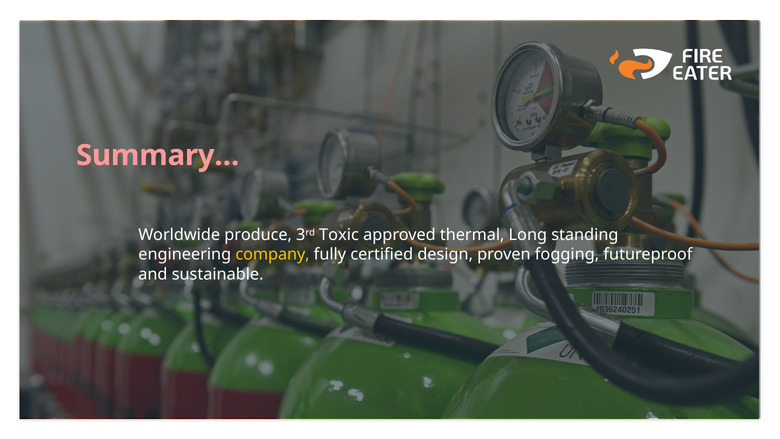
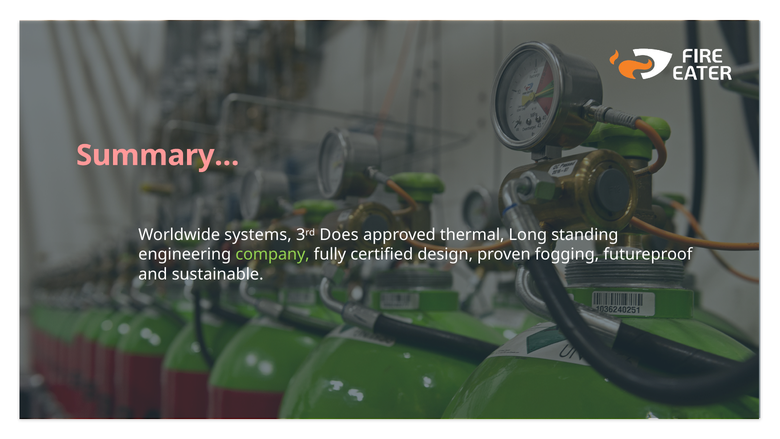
produce: produce -> systems
Toxic: Toxic -> Does
company colour: yellow -> light green
